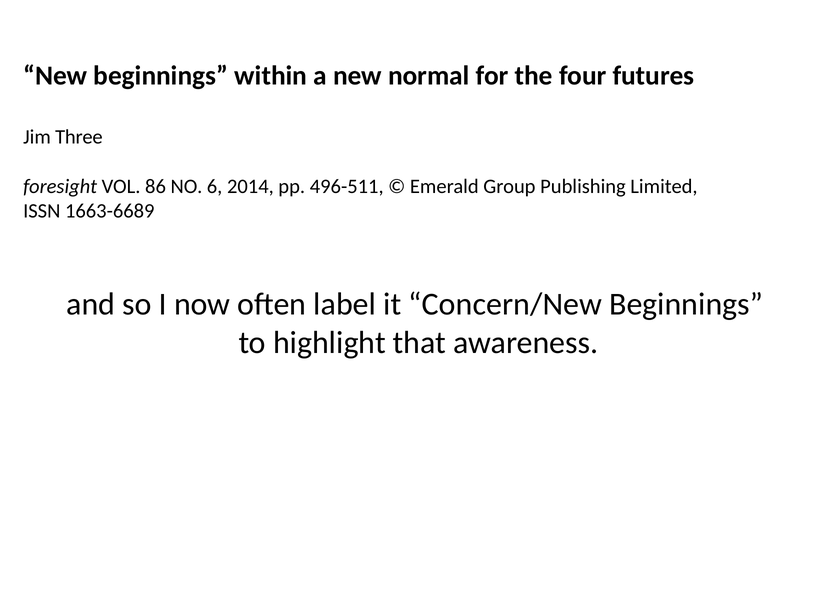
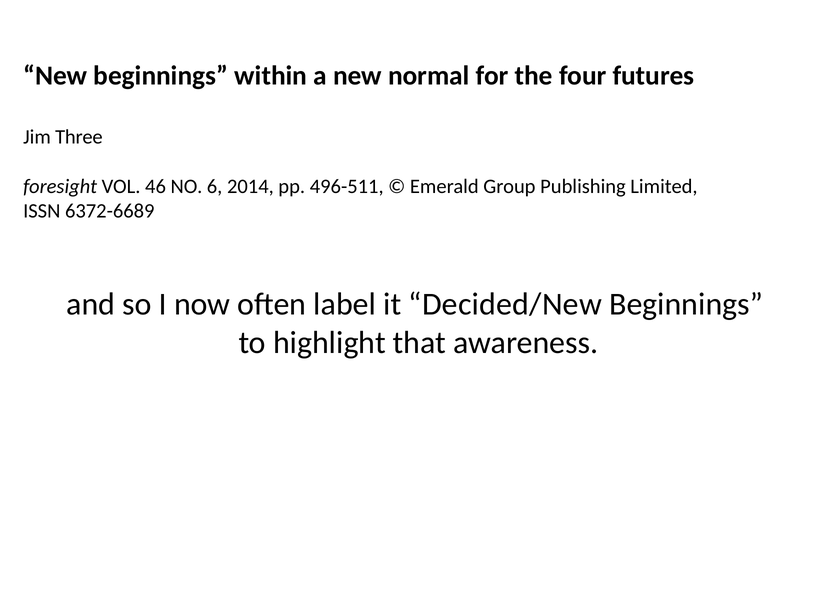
86: 86 -> 46
1663-6689: 1663-6689 -> 6372-6689
Concern/New: Concern/New -> Decided/New
